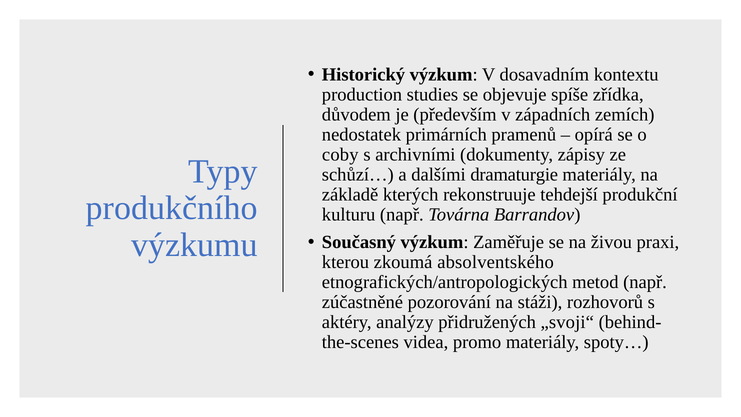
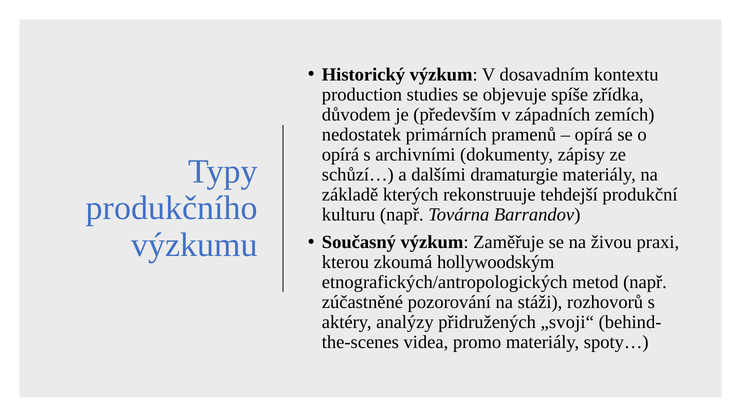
coby at (340, 154): coby -> opírá
absolventského: absolventského -> hollywoodským
